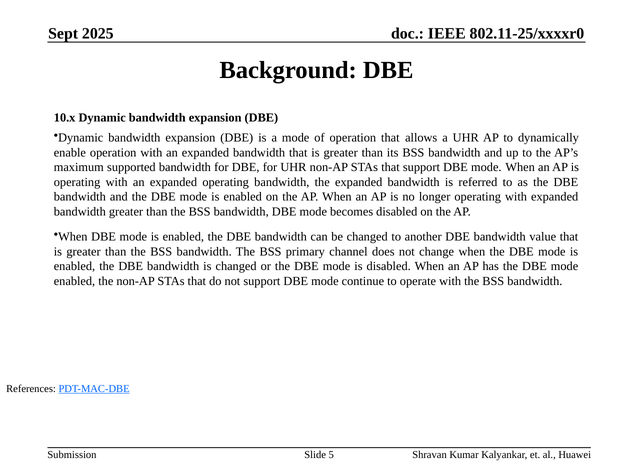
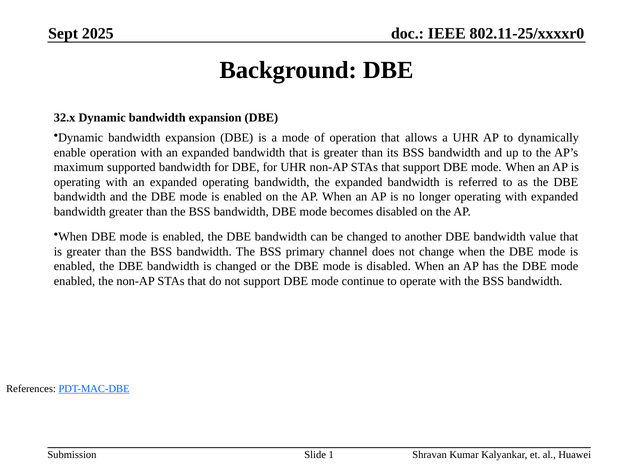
10.x: 10.x -> 32.x
5: 5 -> 1
